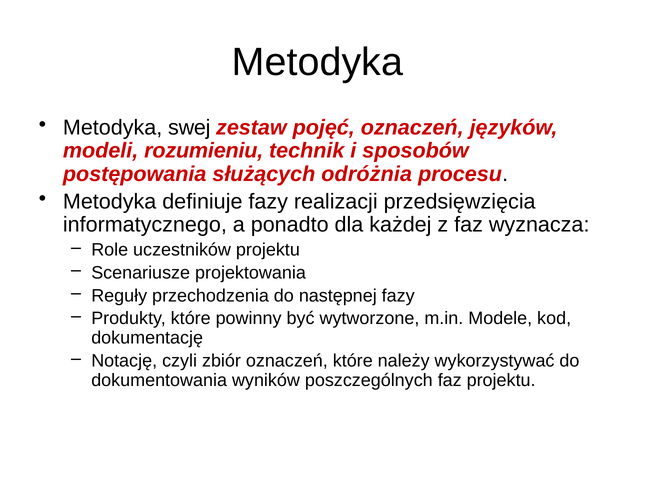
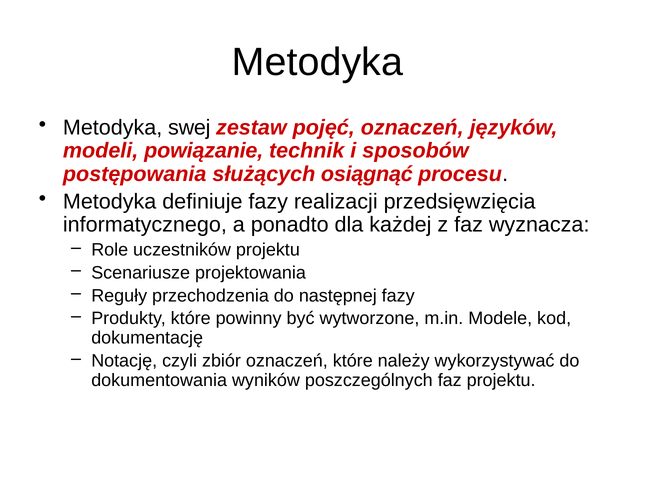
rozumieniu: rozumieniu -> powiązanie
odróżnia: odróżnia -> osiągnąć
